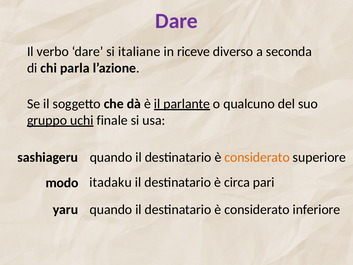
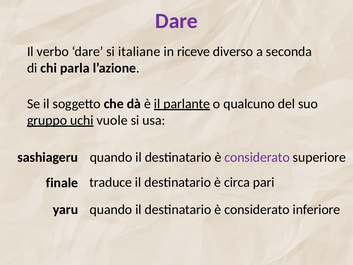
finale: finale -> vuole
considerato at (257, 157) colour: orange -> purple
itadaku: itadaku -> traduce
modo: modo -> finale
